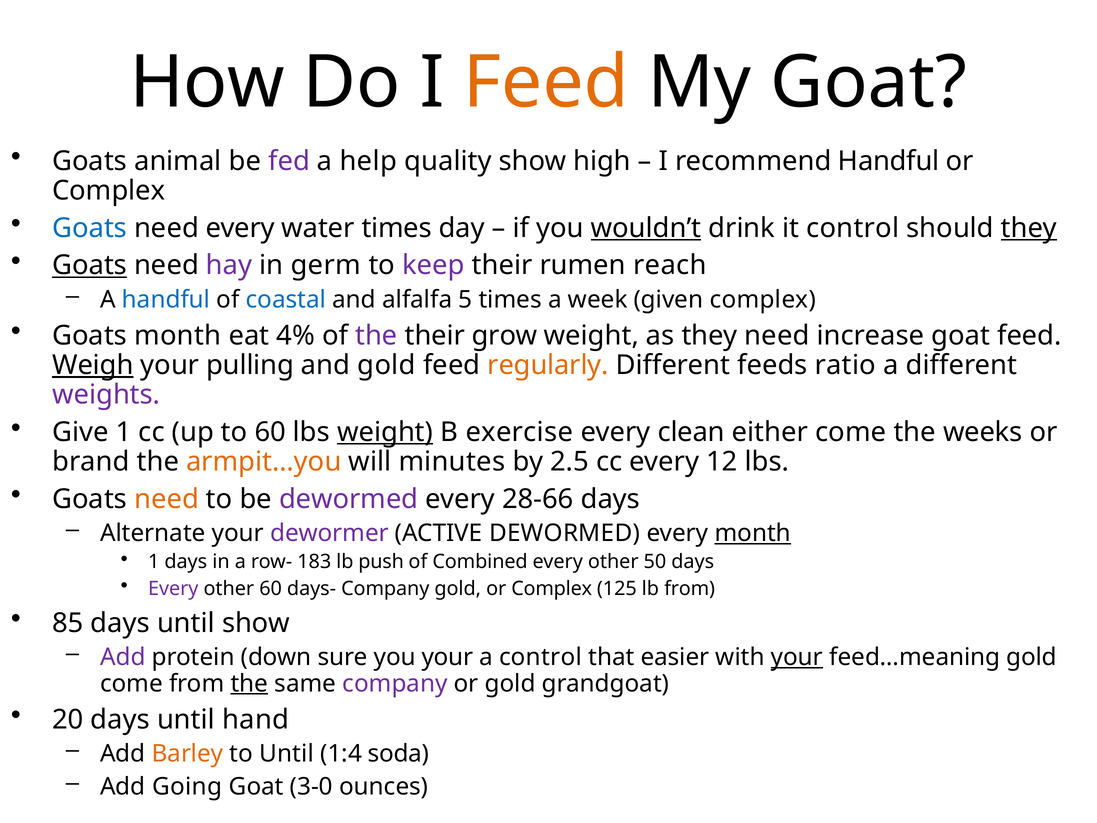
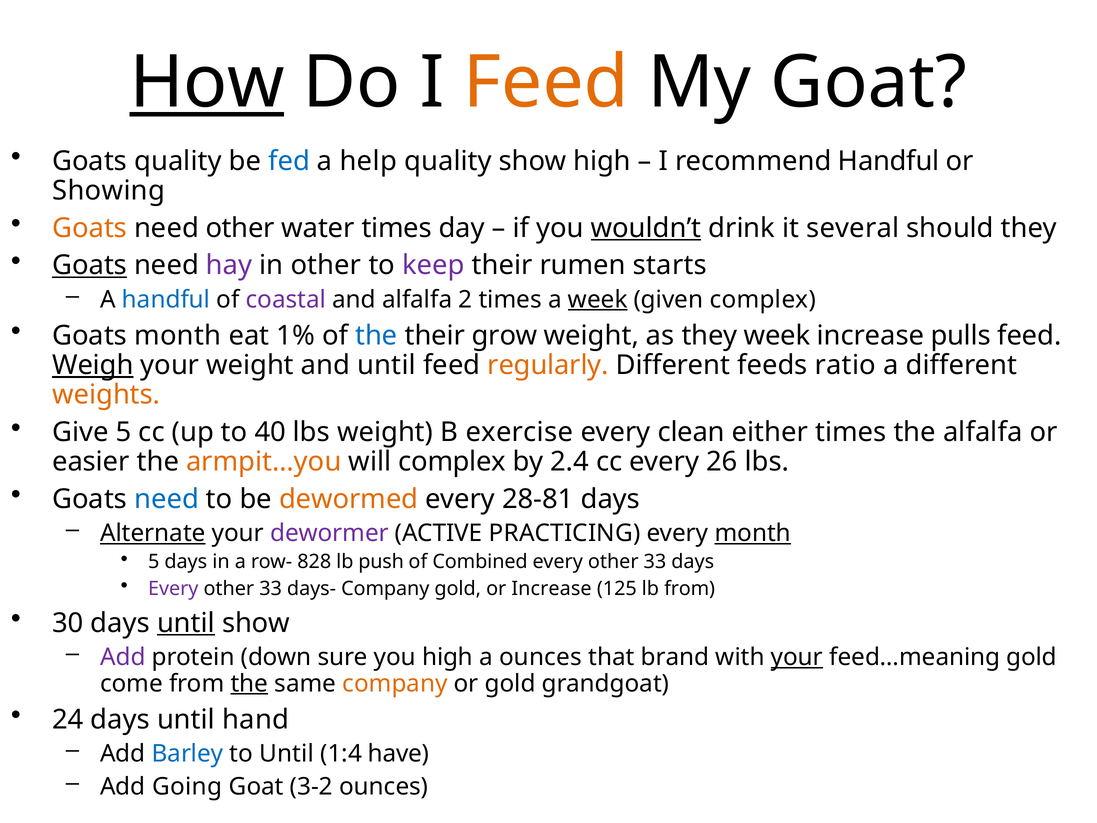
How underline: none -> present
Goats animal: animal -> quality
fed colour: purple -> blue
Complex at (109, 191): Complex -> Showing
Goats at (90, 228) colour: blue -> orange
need every: every -> other
it control: control -> several
they at (1029, 228) underline: present -> none
in germ: germ -> other
reach: reach -> starts
coastal colour: blue -> purple
5: 5 -> 2
week at (598, 299) underline: none -> present
4%: 4% -> 1%
the at (376, 335) colour: purple -> blue
they need: need -> week
increase goat: goat -> pulls
your pulling: pulling -> weight
and gold: gold -> until
weights colour: purple -> orange
Give 1: 1 -> 5
to 60: 60 -> 40
weight at (385, 432) underline: present -> none
either come: come -> times
the weeks: weeks -> alfalfa
brand: brand -> easier
will minutes: minutes -> complex
2.5: 2.5 -> 2.4
12: 12 -> 26
need at (167, 499) colour: orange -> blue
dewormed at (349, 499) colour: purple -> orange
28-66: 28-66 -> 28-81
Alternate underline: none -> present
ACTIVE DEWORMED: DEWORMED -> PRACTICING
1 at (154, 562): 1 -> 5
183: 183 -> 828
50 at (655, 562): 50 -> 33
60 at (271, 589): 60 -> 33
gold or Complex: Complex -> Increase
85: 85 -> 30
until at (186, 623) underline: none -> present
you your: your -> high
a control: control -> ounces
easier: easier -> brand
company at (395, 683) colour: purple -> orange
20: 20 -> 24
Barley colour: orange -> blue
soda: soda -> have
3-0: 3-0 -> 3-2
